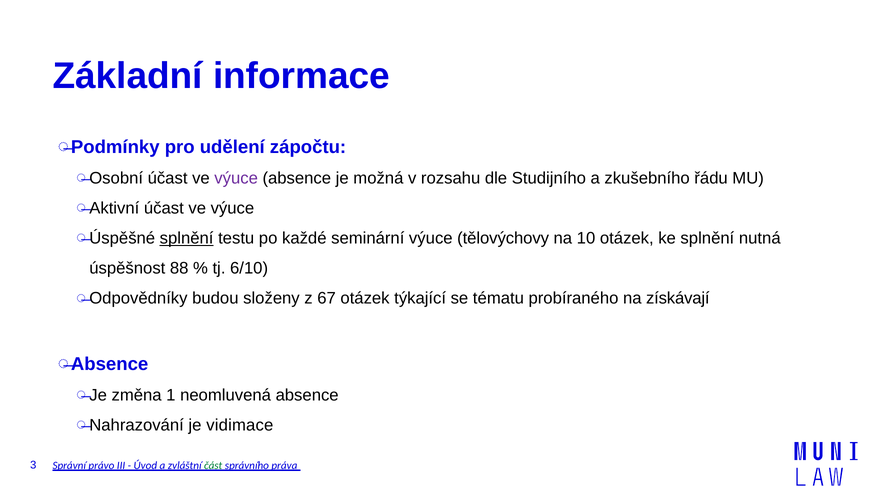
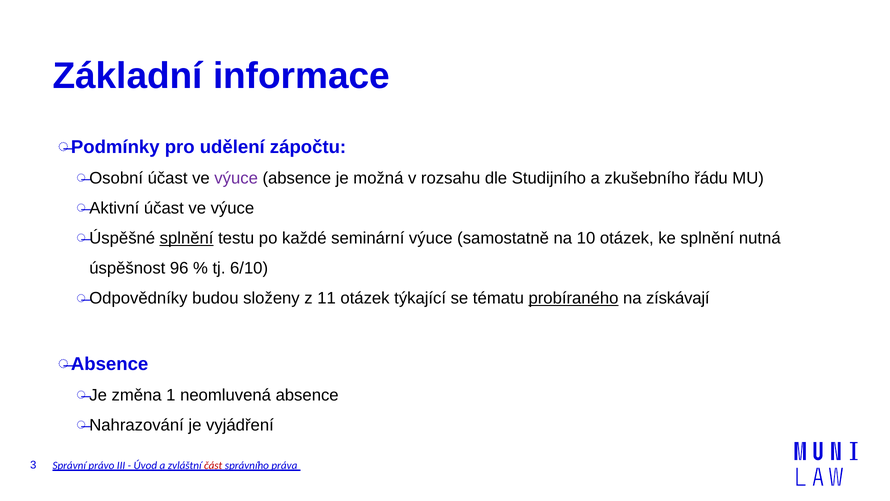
tělovýchovy: tělovýchovy -> samostatně
88: 88 -> 96
67: 67 -> 11
probíraného underline: none -> present
vidimace: vidimace -> vyjádření
část colour: green -> red
